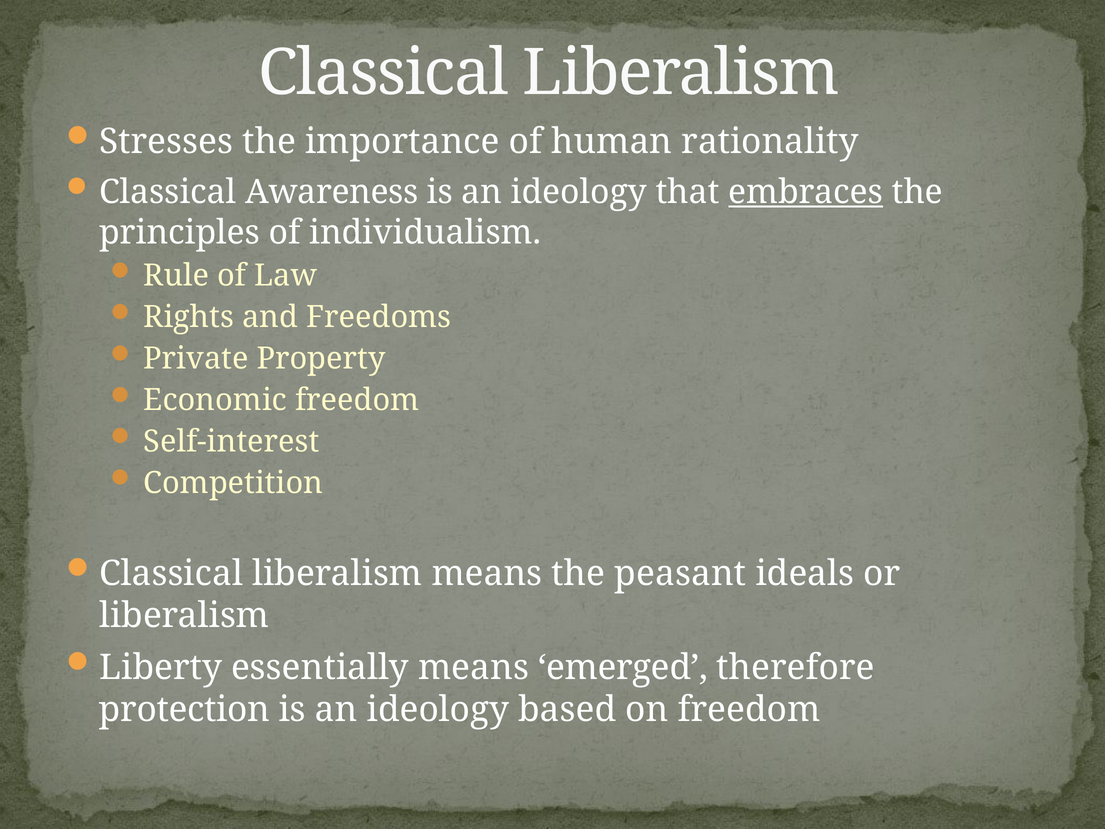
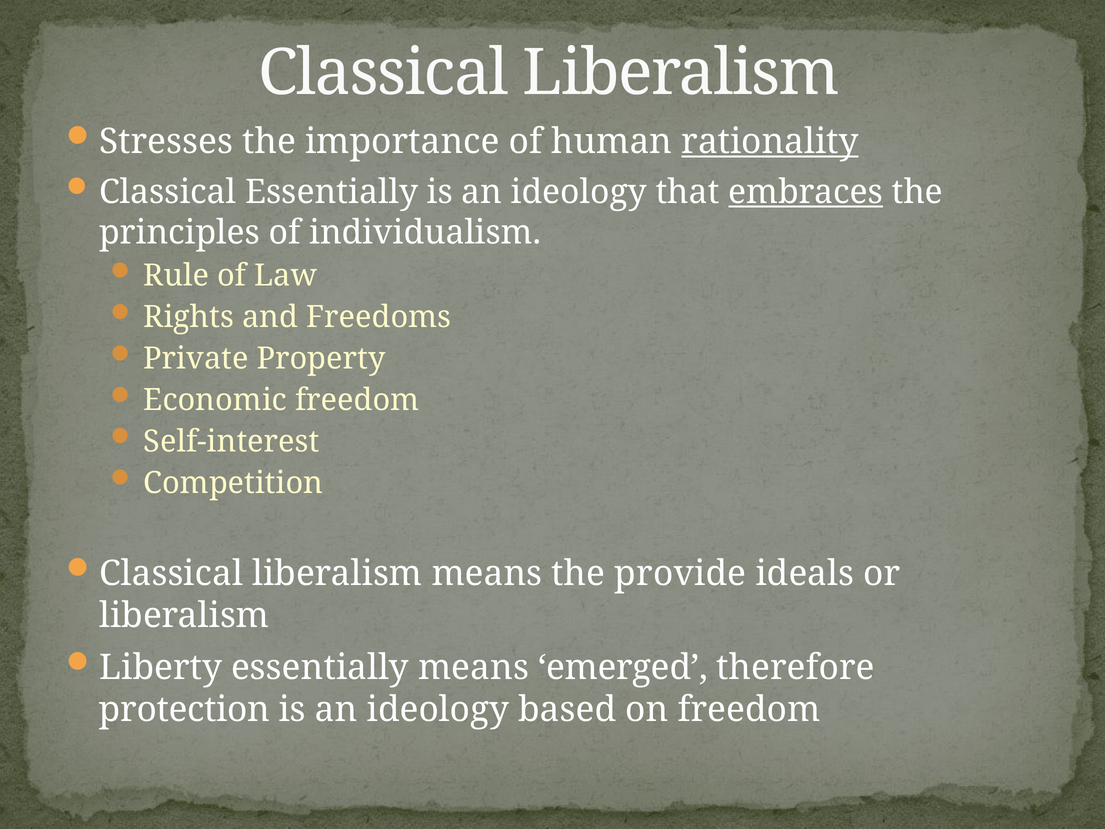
rationality underline: none -> present
Classical Awareness: Awareness -> Essentially
peasant: peasant -> provide
